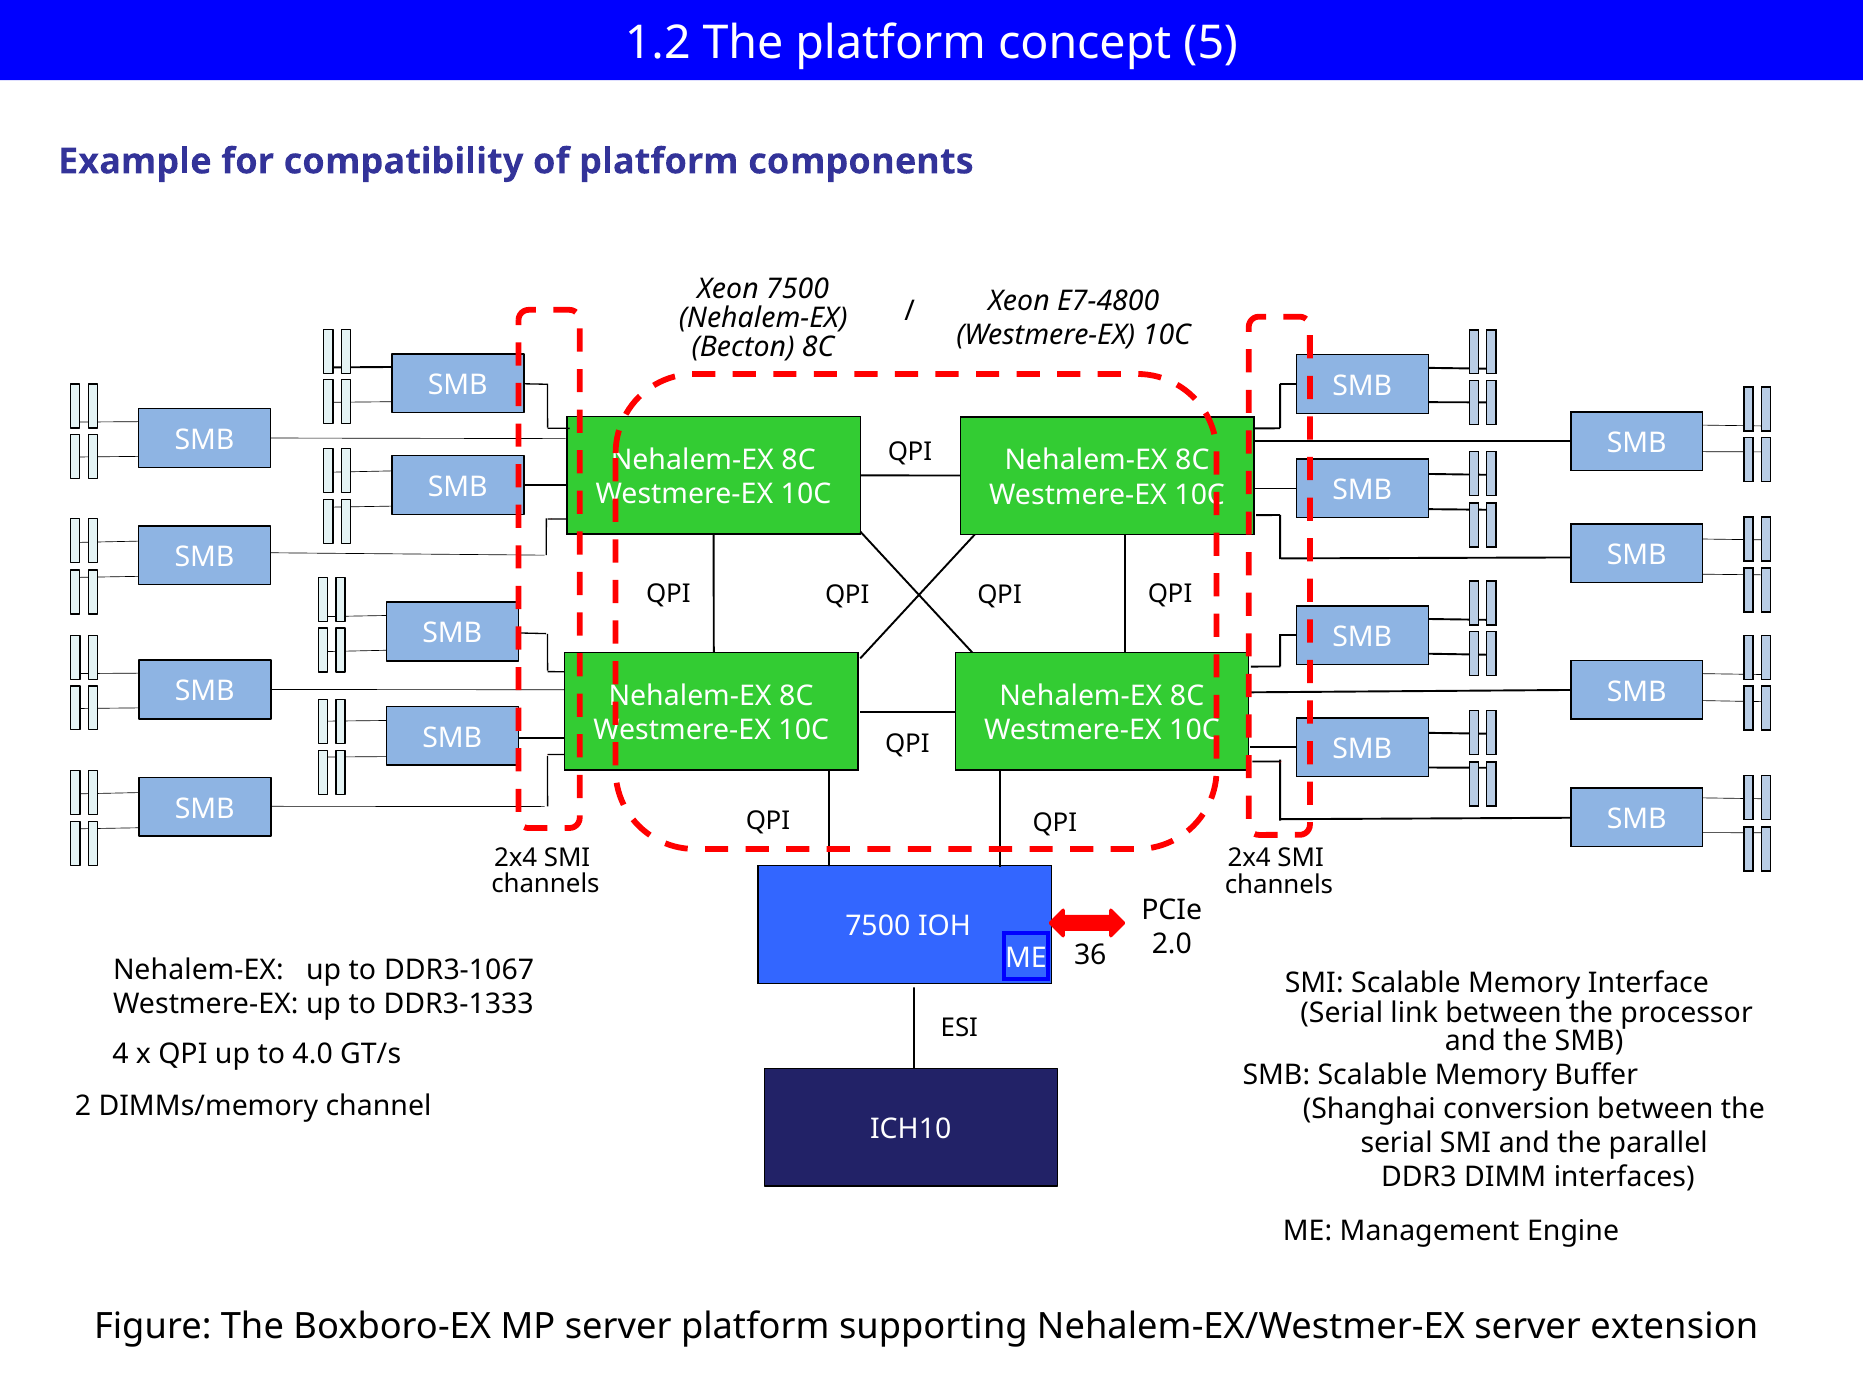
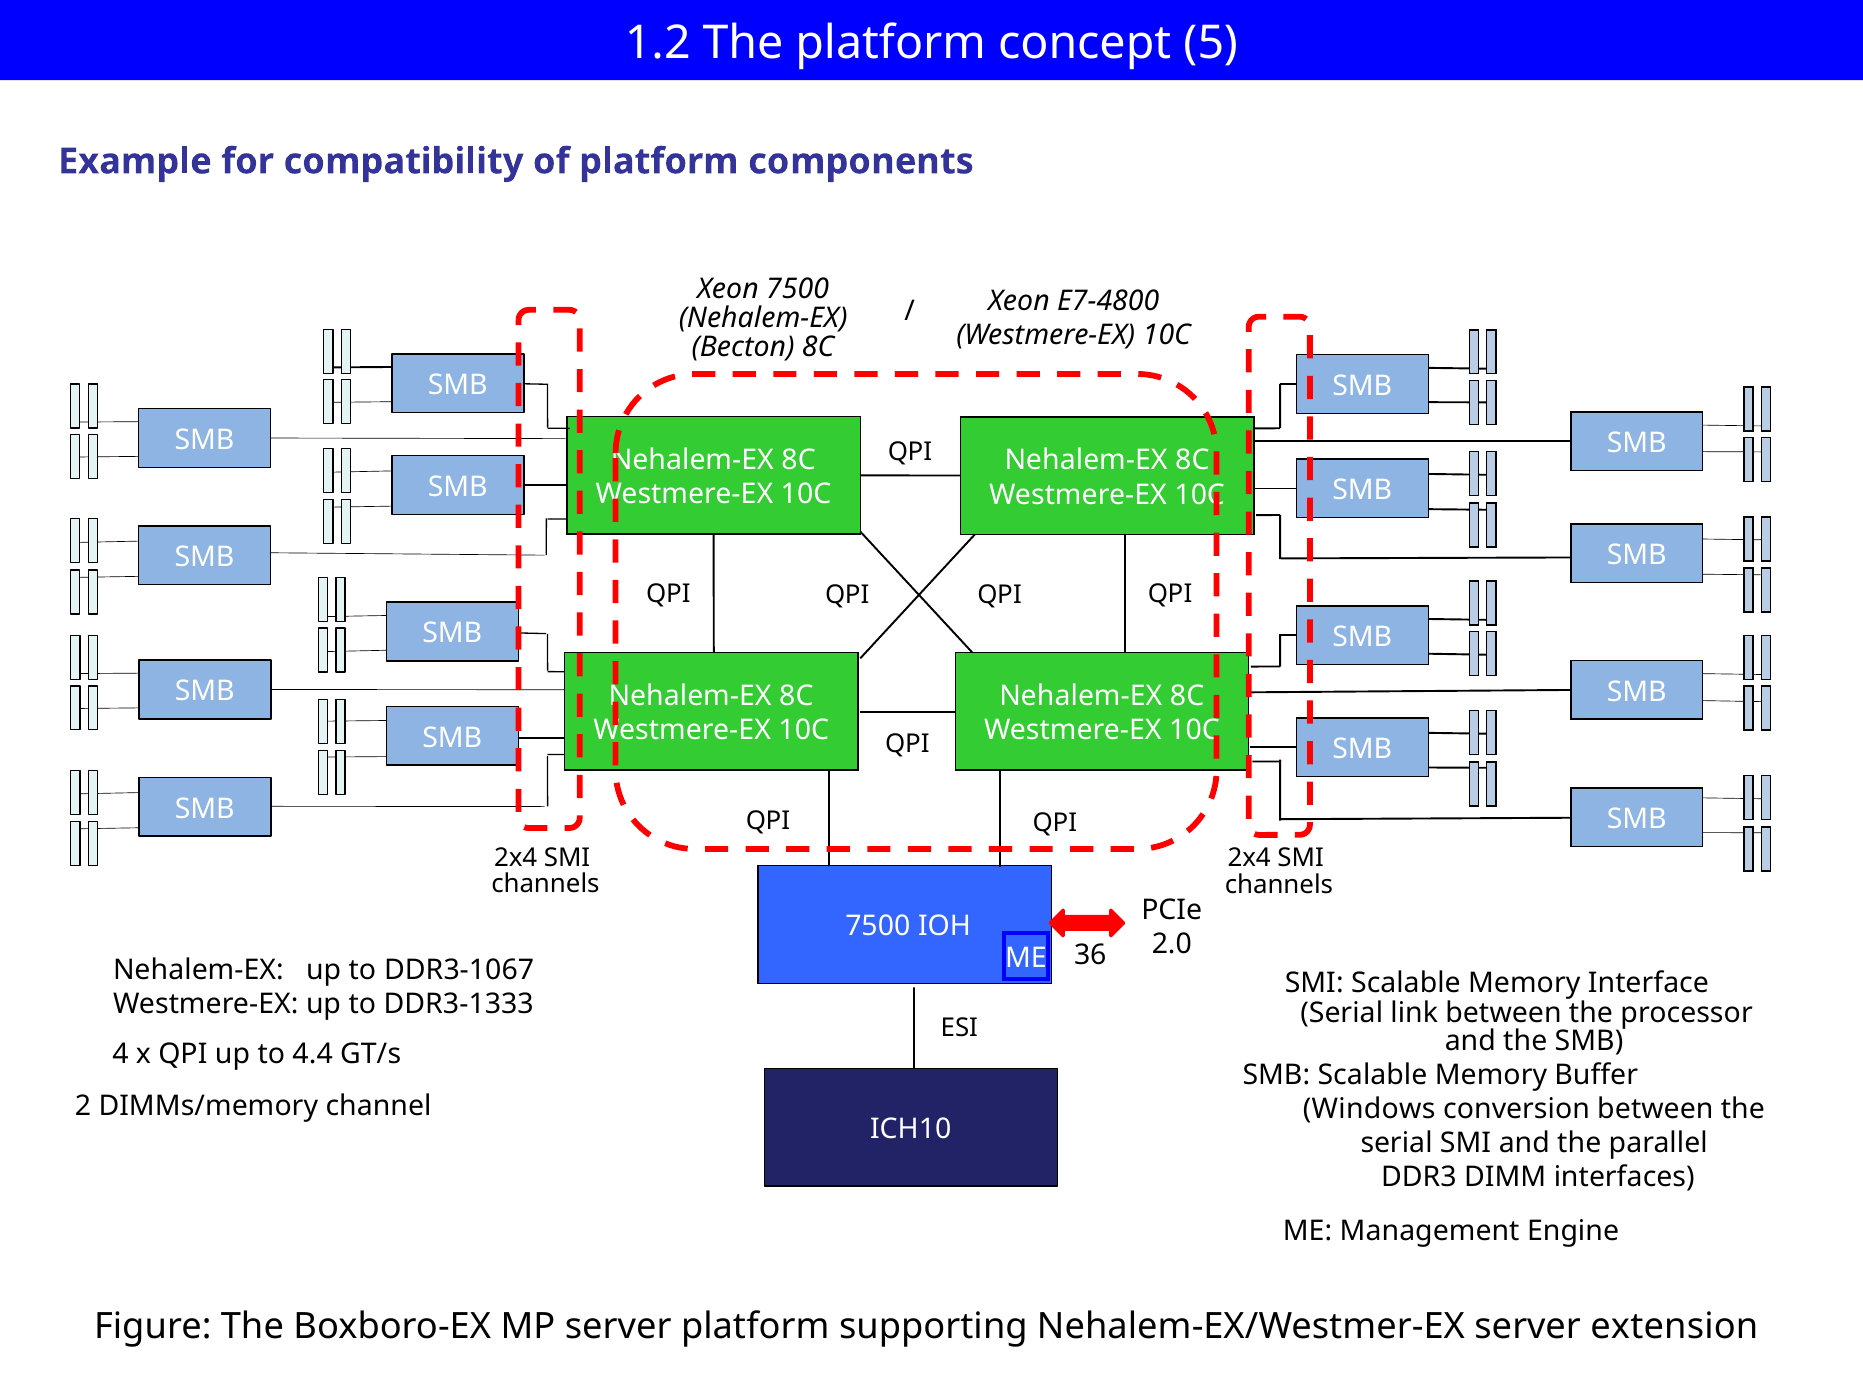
4.0: 4.0 -> 4.4
Shanghai: Shanghai -> Windows
